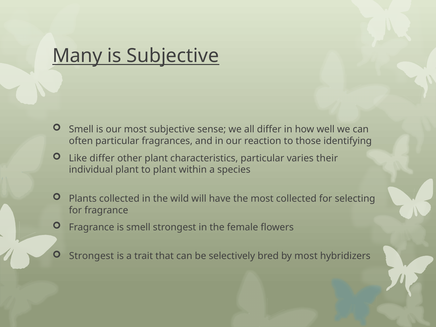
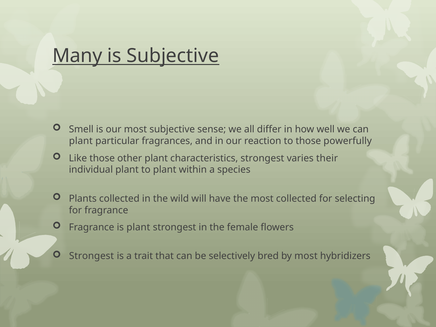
often at (81, 141): often -> plant
identifying: identifying -> powerfully
Like differ: differ -> those
characteristics particular: particular -> strongest
is smell: smell -> plant
